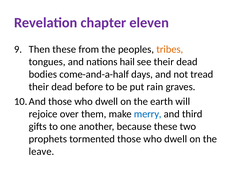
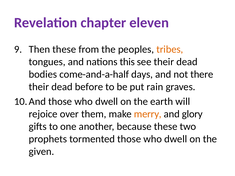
hail: hail -> this
tread: tread -> there
merry colour: blue -> orange
third: third -> glory
leave: leave -> given
